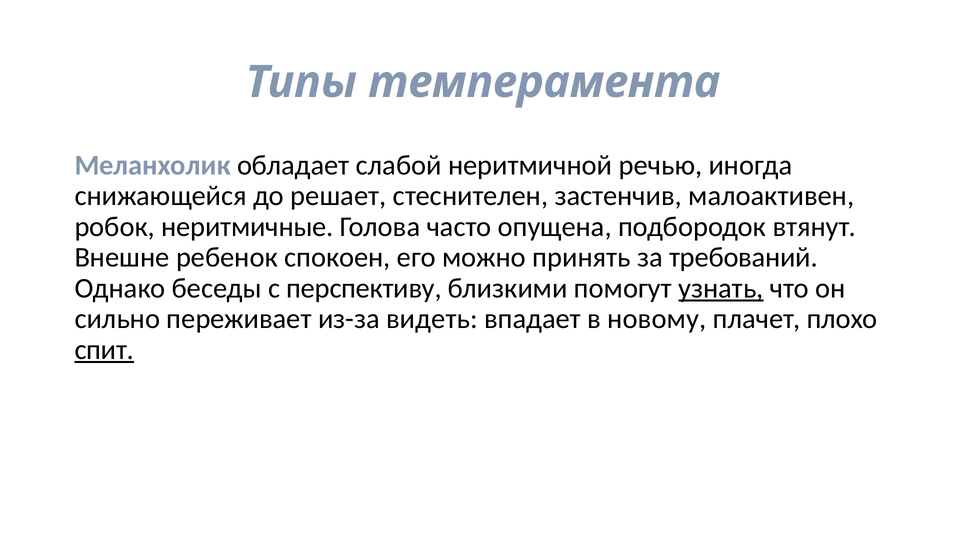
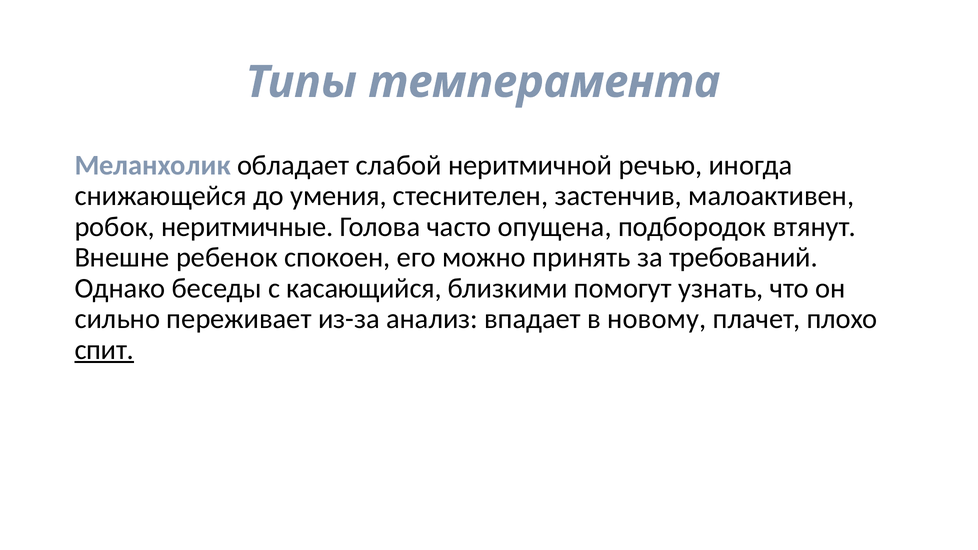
решает: решает -> умения
перспективу: перспективу -> касающийся
узнать underline: present -> none
видеть: видеть -> анализ
